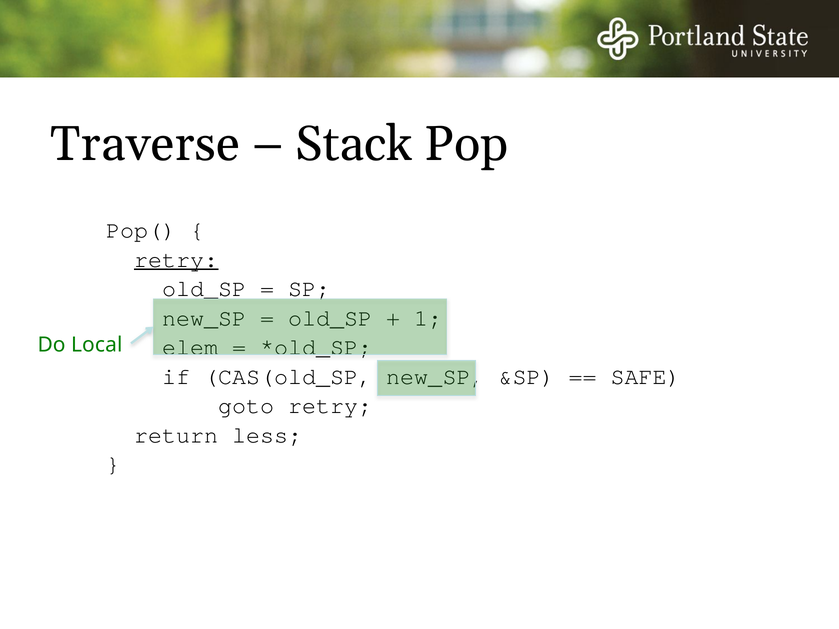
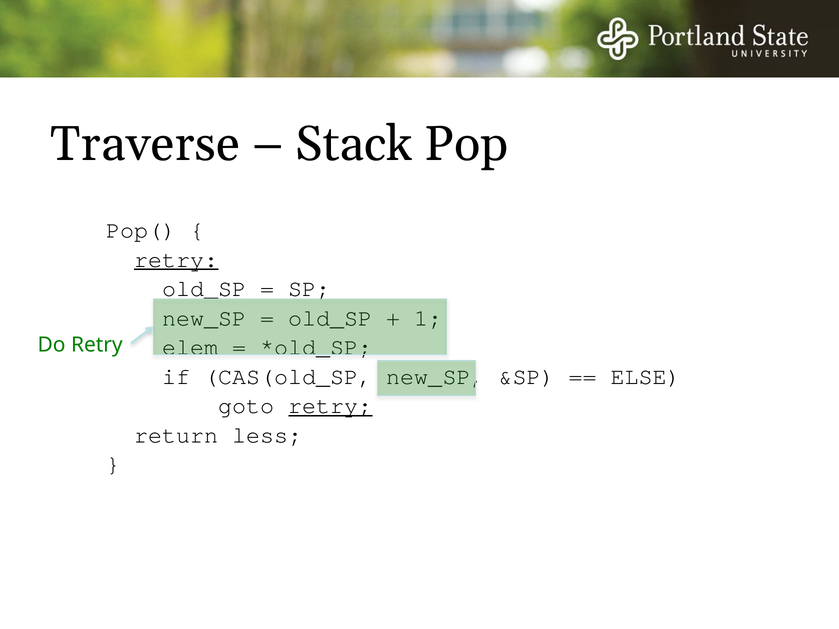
Do Local: Local -> Retry
SAFE: SAFE -> ELSE
retry at (330, 406) underline: none -> present
